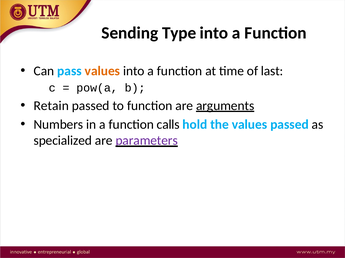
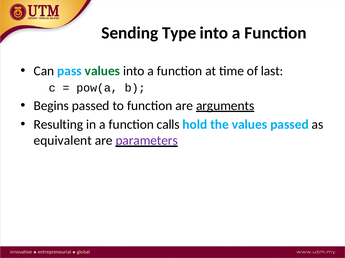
values at (102, 71) colour: orange -> green
Retain: Retain -> Begins
Numbers: Numbers -> Resulting
specialized: specialized -> equivalent
